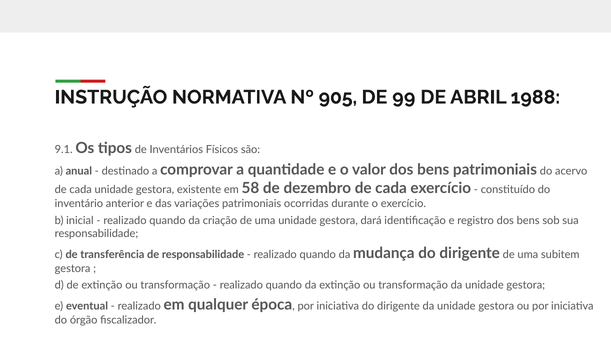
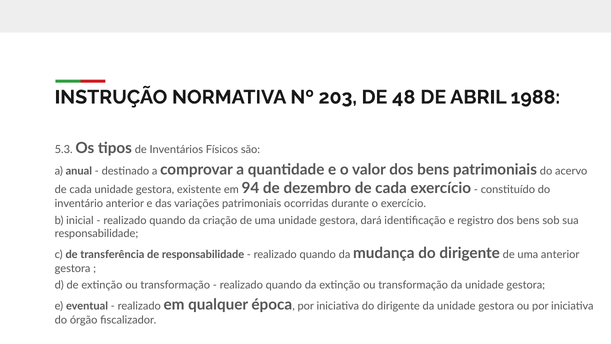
905: 905 -> 203
99: 99 -> 48
9.1: 9.1 -> 5.3
58: 58 -> 94
uma subitem: subitem -> anterior
